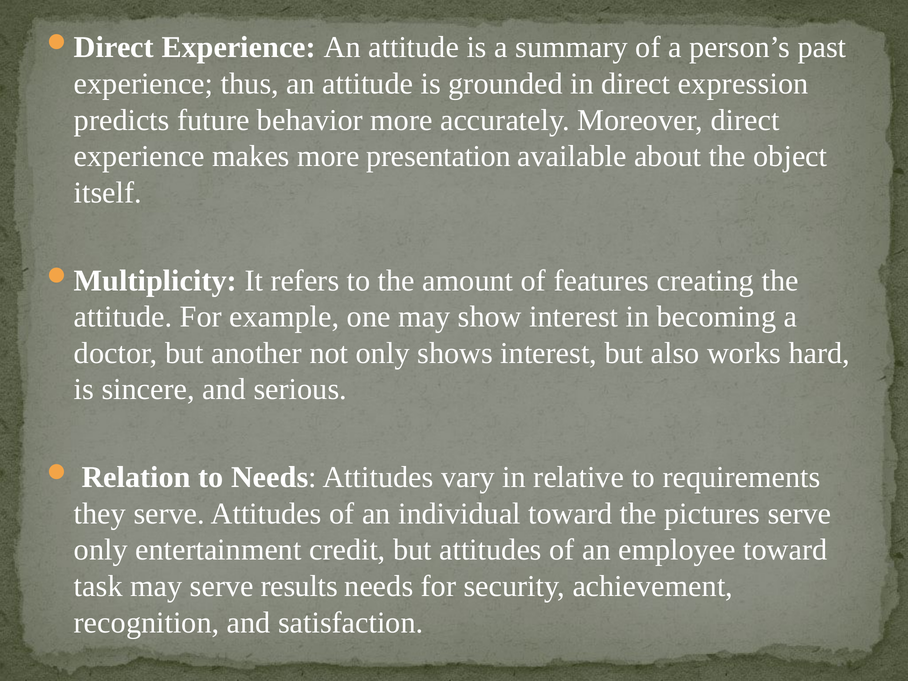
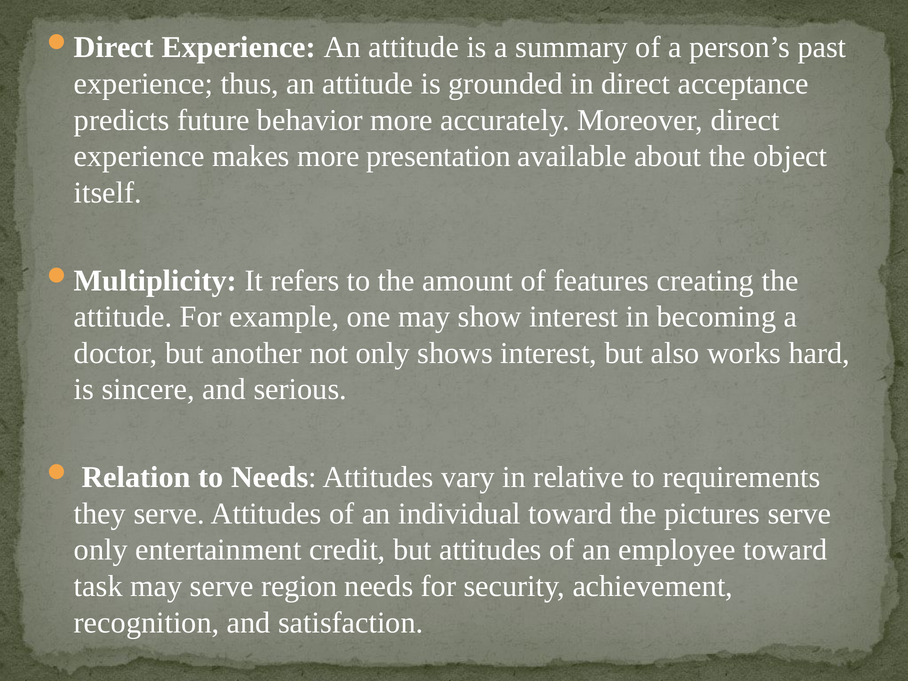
expression: expression -> acceptance
results: results -> region
